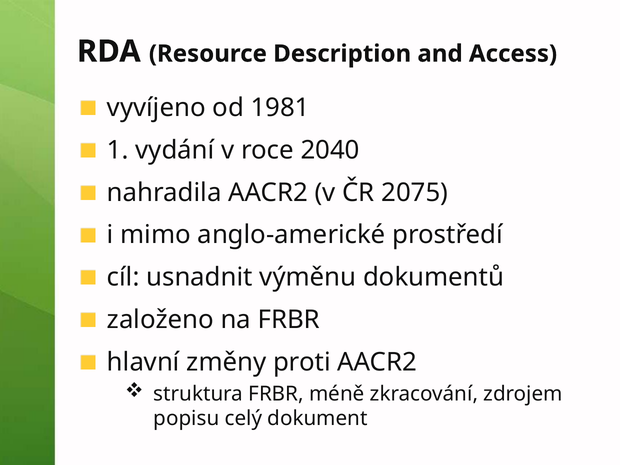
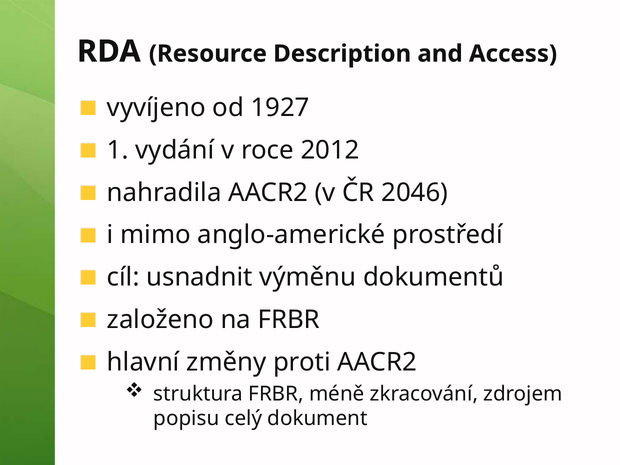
1981: 1981 -> 1927
2040: 2040 -> 2012
2075: 2075 -> 2046
